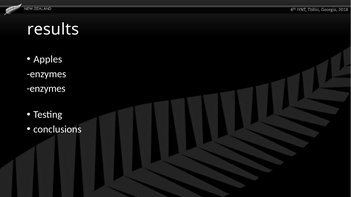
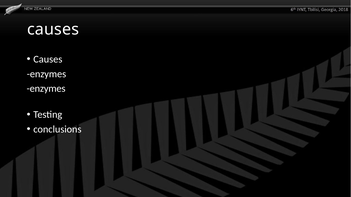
results at (53, 29): results -> causes
Apples at (48, 59): Apples -> Causes
